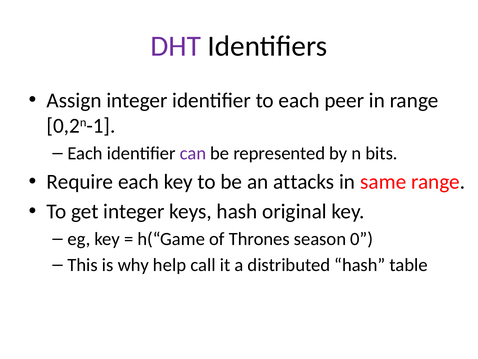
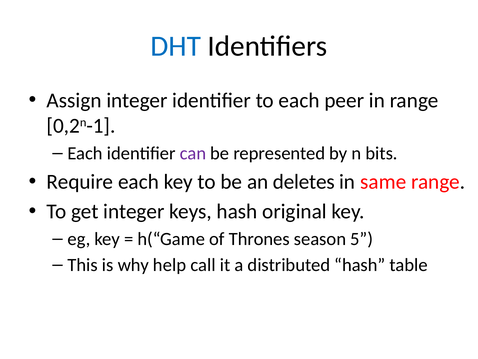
DHT colour: purple -> blue
attacks: attacks -> deletes
0: 0 -> 5
